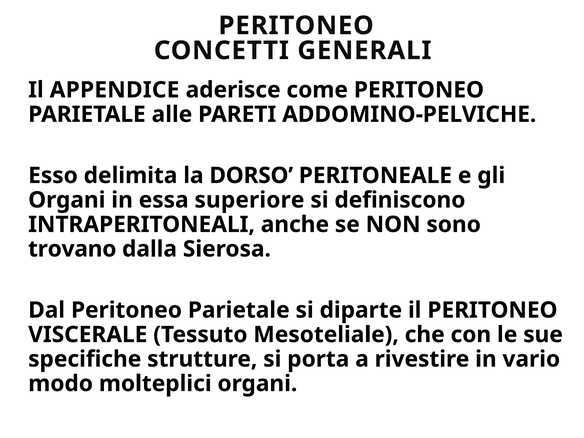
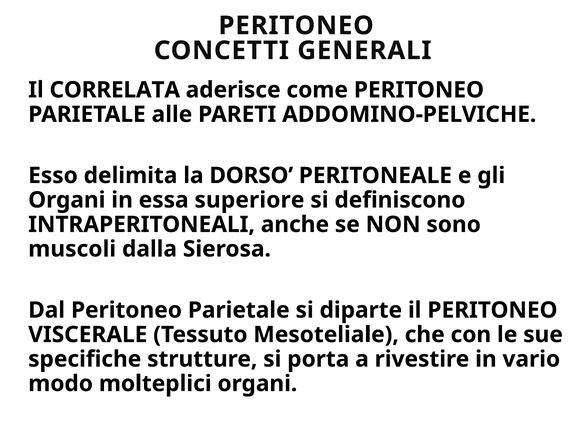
APPENDICE: APPENDICE -> CORRELATA
trovano: trovano -> muscoli
